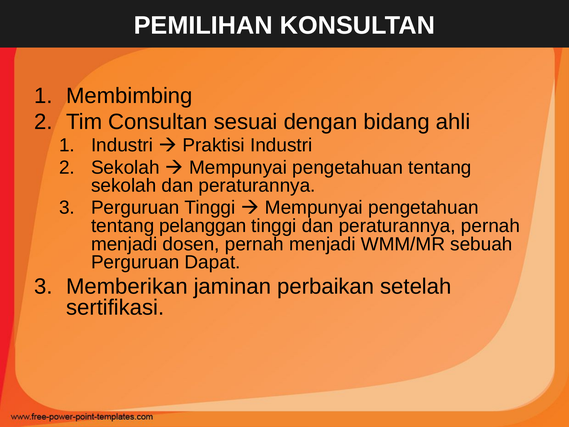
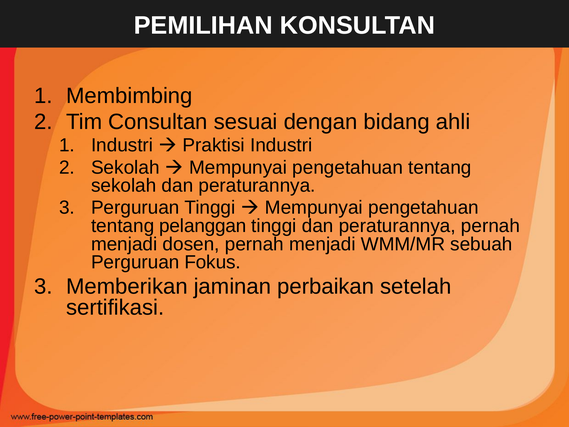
Dapat: Dapat -> Fokus
